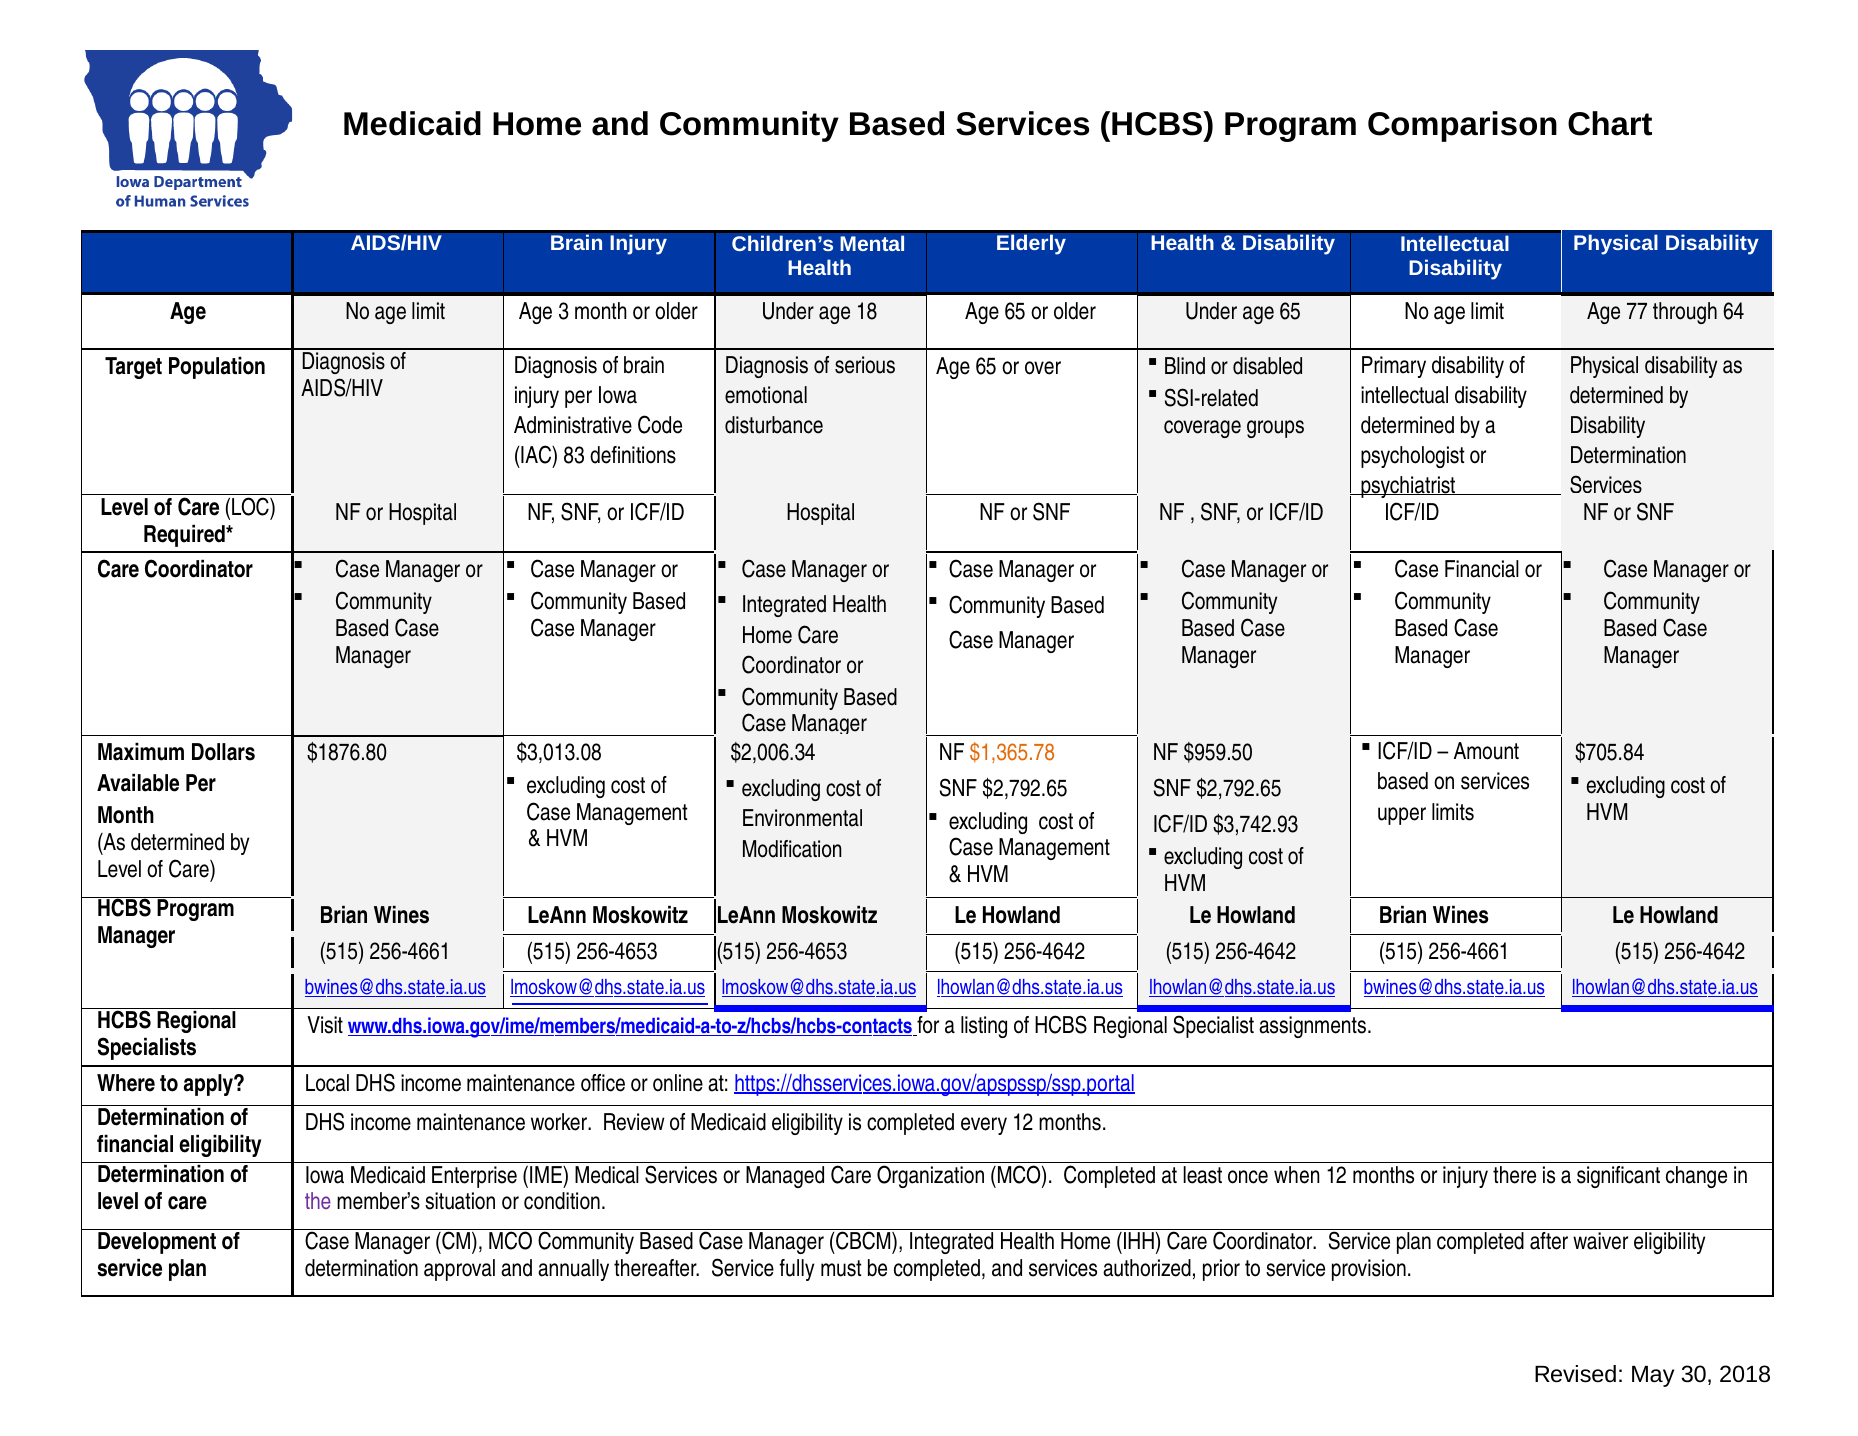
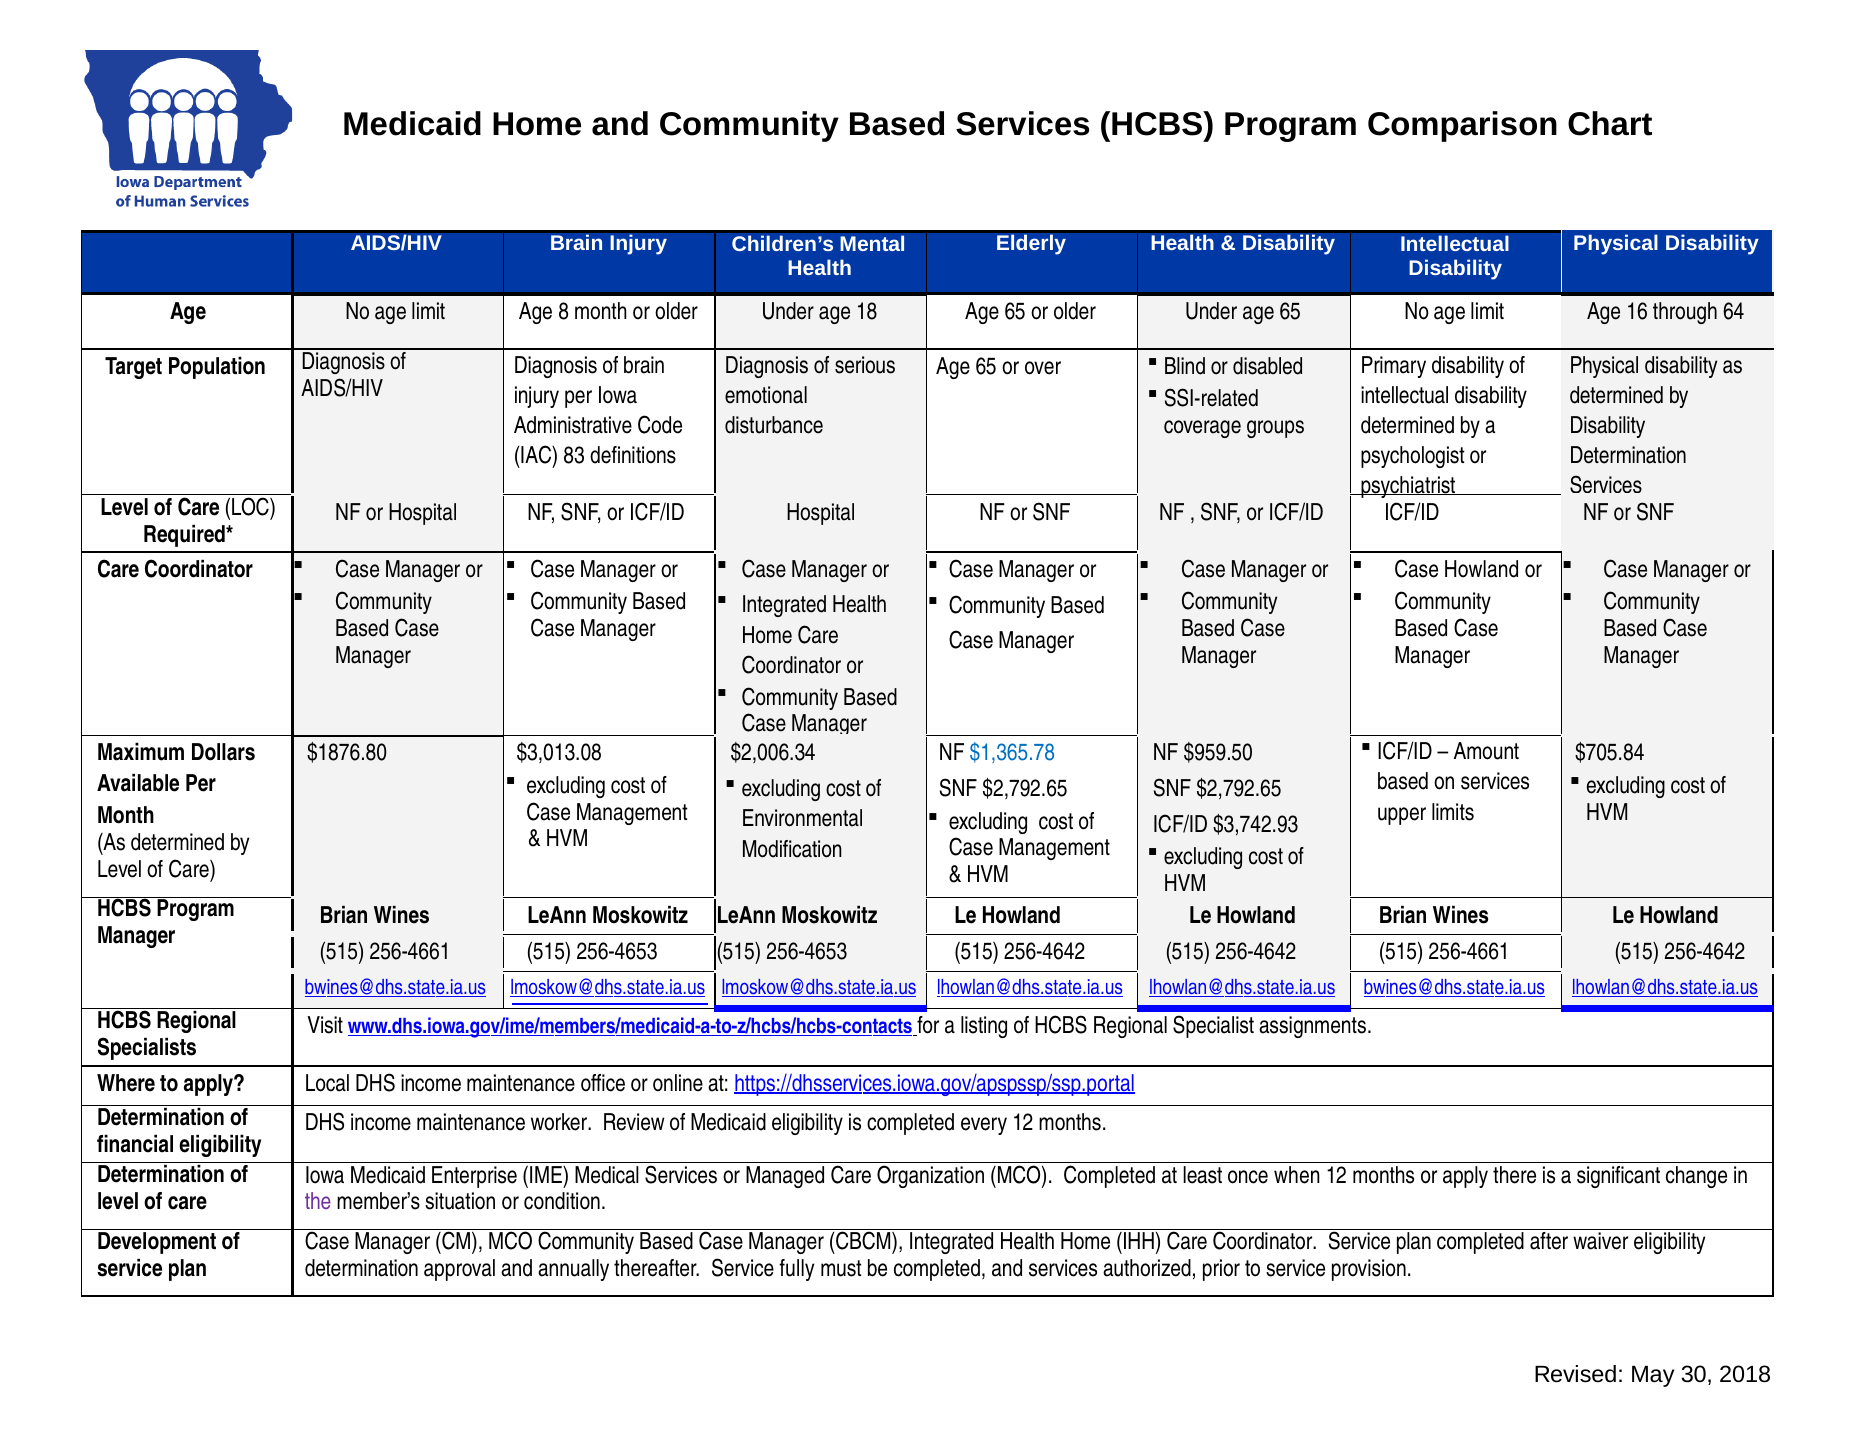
3: 3 -> 8
77: 77 -> 16
Case Financial: Financial -> Howland
$1,365.78 colour: orange -> blue
or injury: injury -> apply
